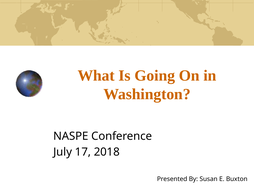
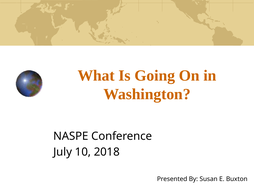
17: 17 -> 10
